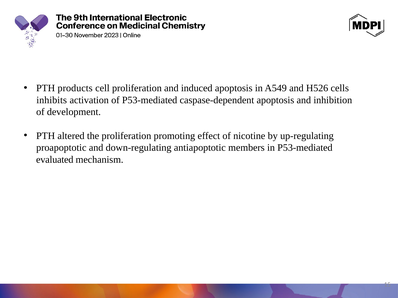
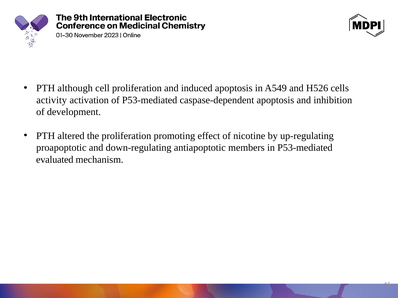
products: products -> although
inhibits: inhibits -> activity
